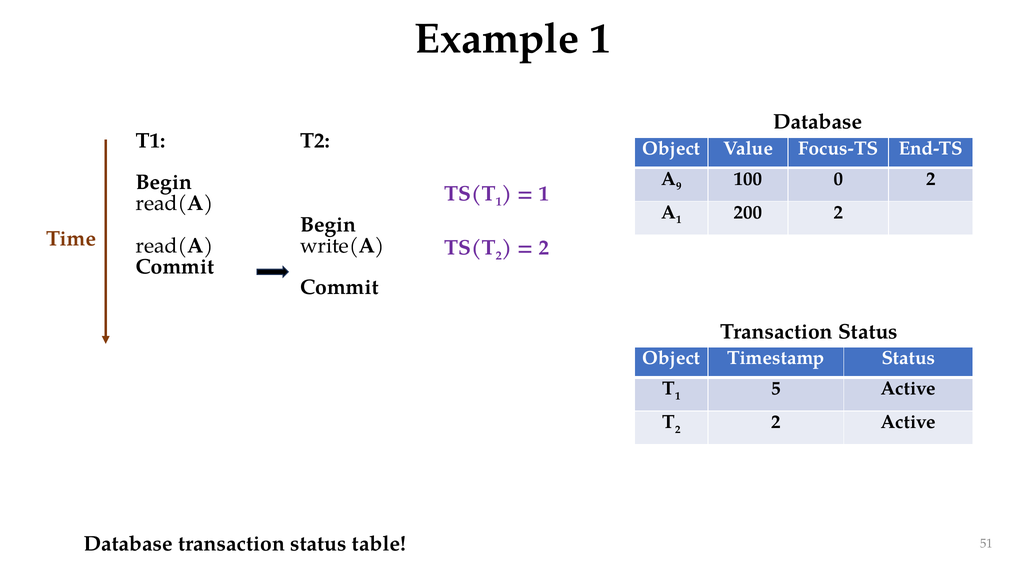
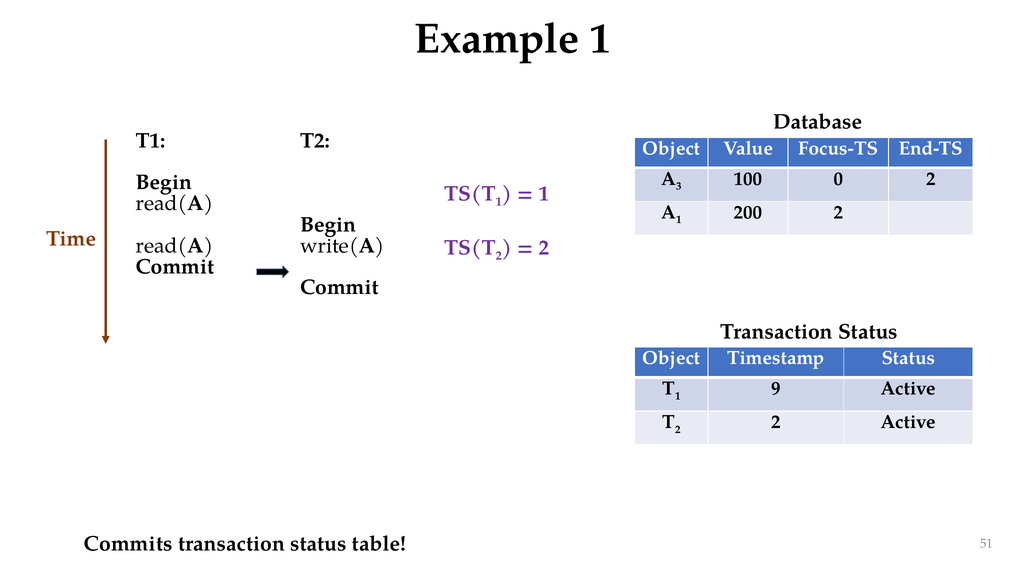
9: 9 -> 3
5: 5 -> 9
Database at (128, 544): Database -> Commits
